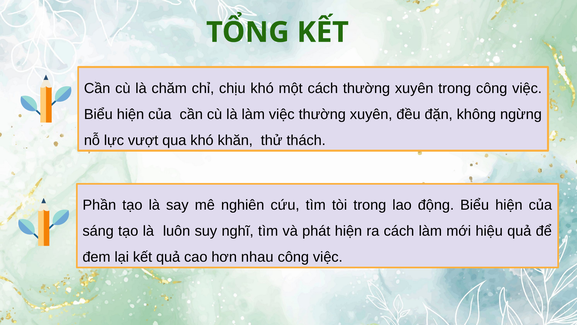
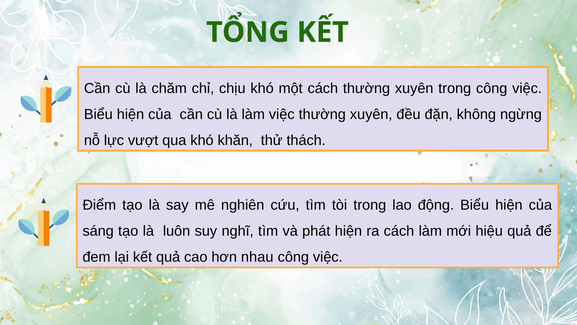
Phần: Phần -> Điểm
